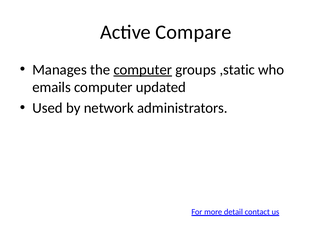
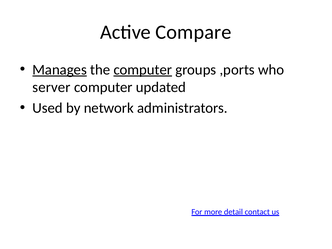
Manages underline: none -> present
,static: ,static -> ,ports
emails: emails -> server
